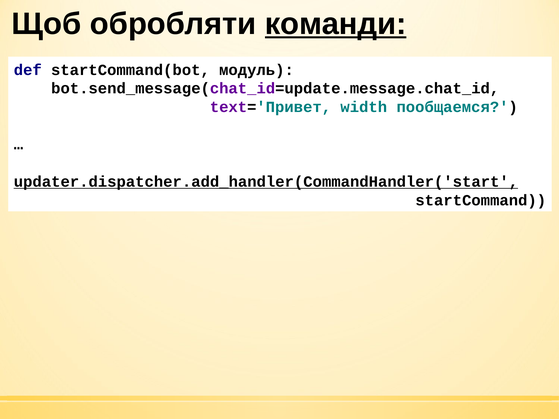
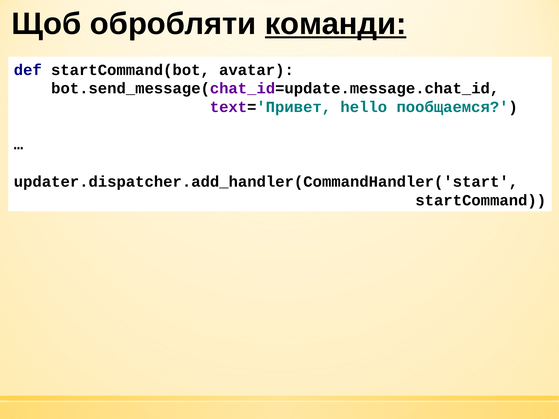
модуль: модуль -> avatar
width: width -> hello
updater.dispatcher.add_handler(CommandHandler('start underline: present -> none
